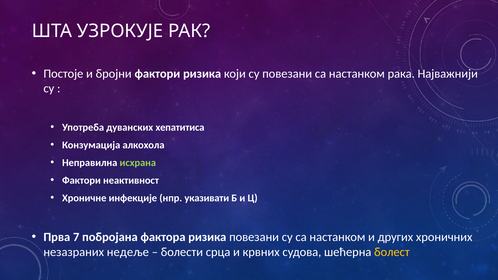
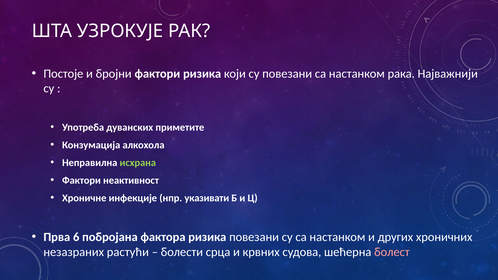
хепатитиса: хепатитиса -> приметите
7: 7 -> 6
недеље: недеље -> растући
болест colour: yellow -> pink
